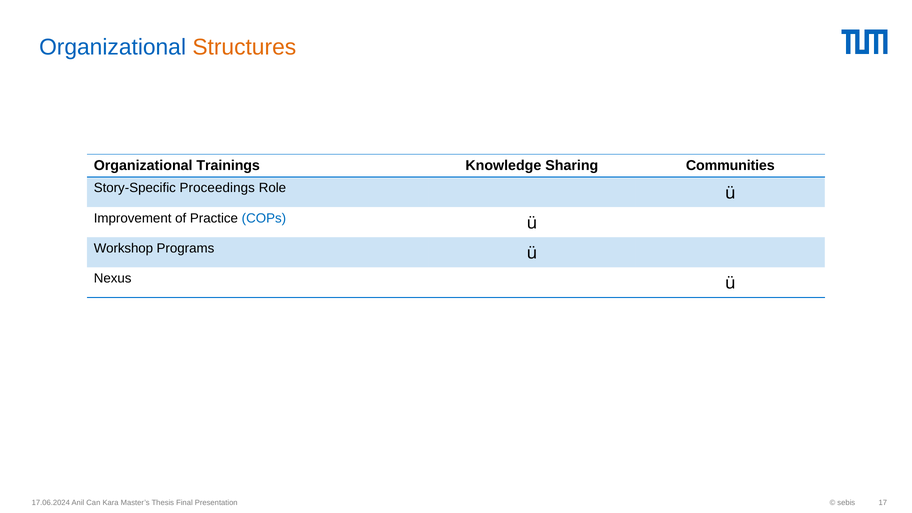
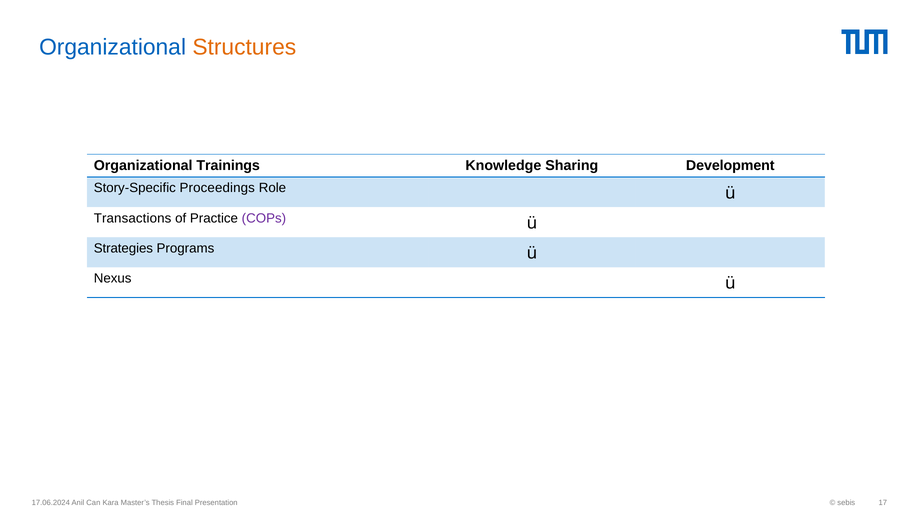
Communities: Communities -> Development
Improvement: Improvement -> Transactions
COPs colour: blue -> purple
Workshop: Workshop -> Strategies
